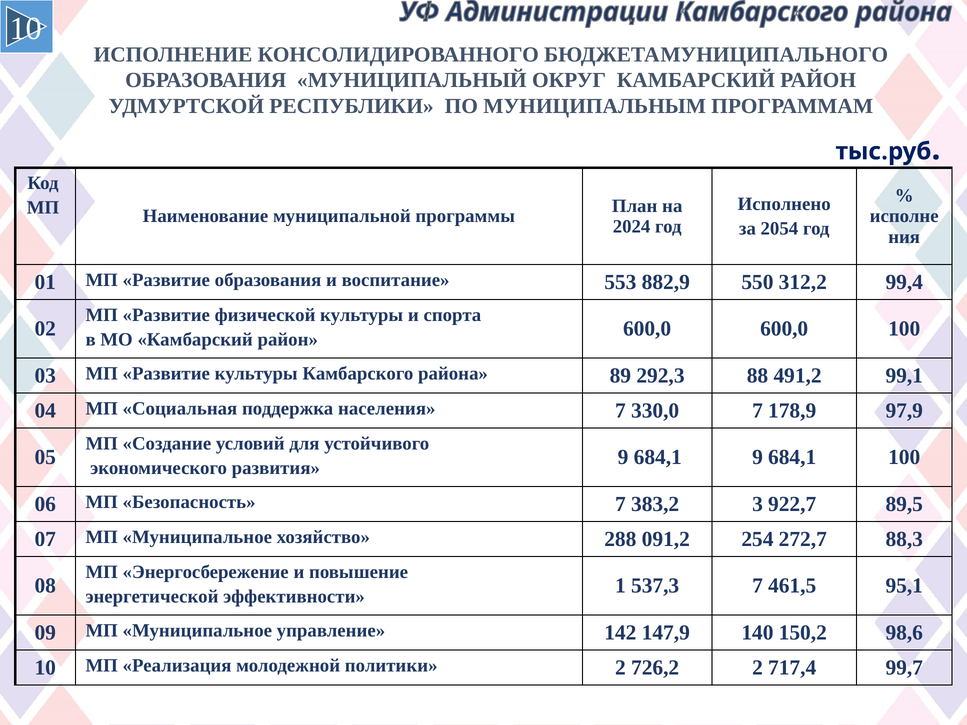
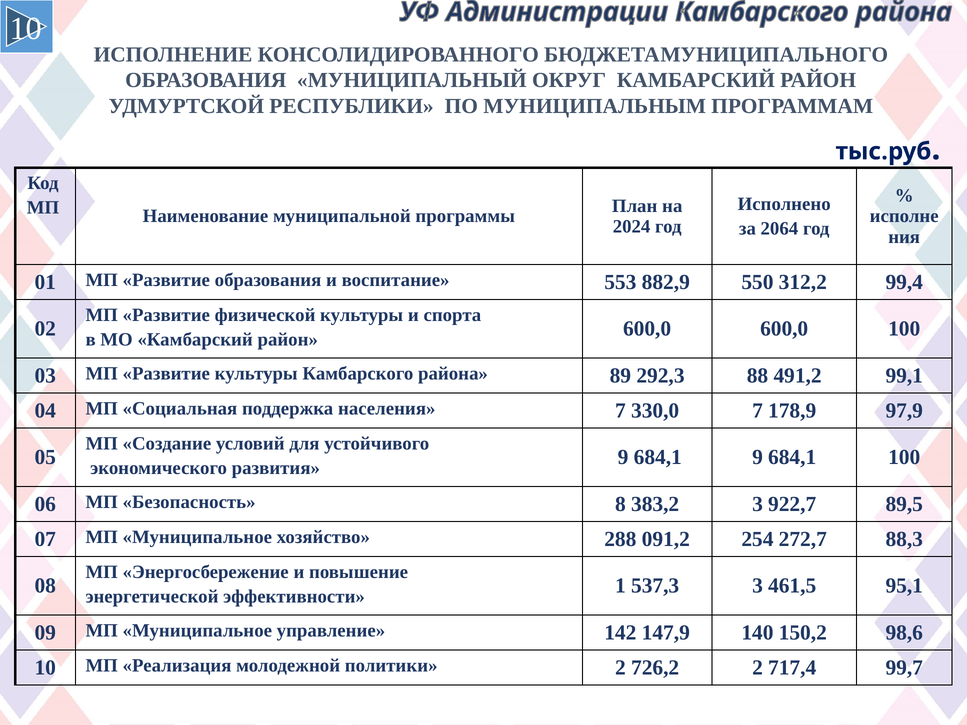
2054: 2054 -> 2064
Безопасность 7: 7 -> 8
537,3 7: 7 -> 3
